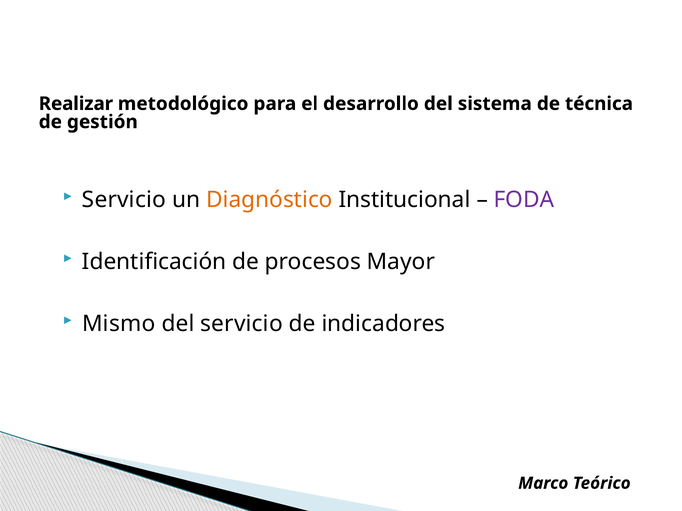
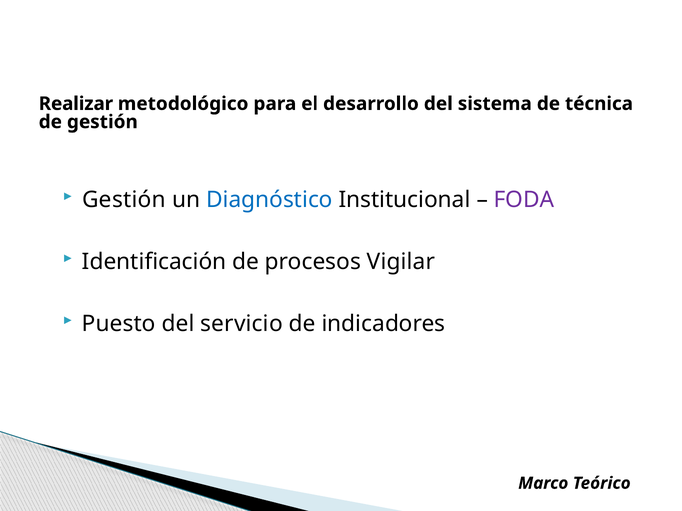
Servicio at (124, 200): Servicio -> Gestión
Diagnóstico colour: orange -> blue
Mayor: Mayor -> Vigilar
Mismo: Mismo -> Puesto
